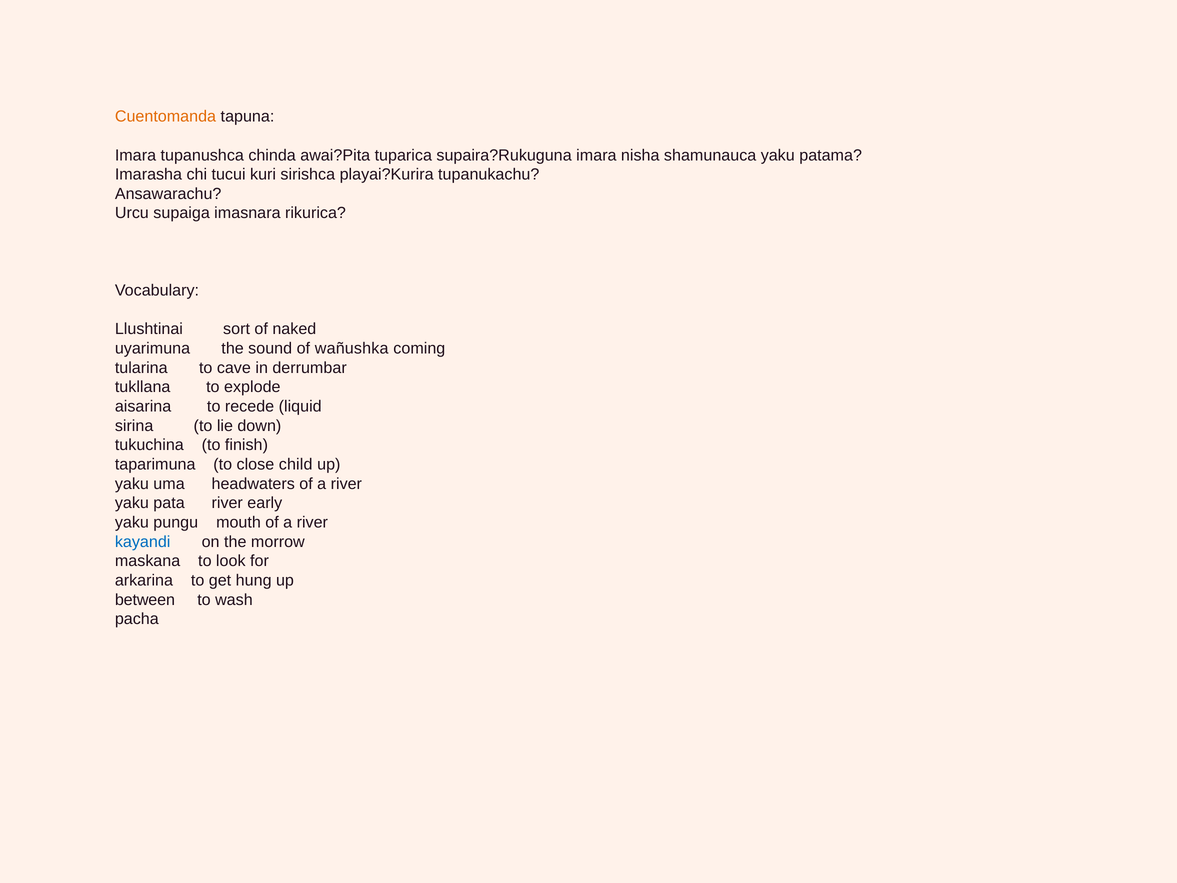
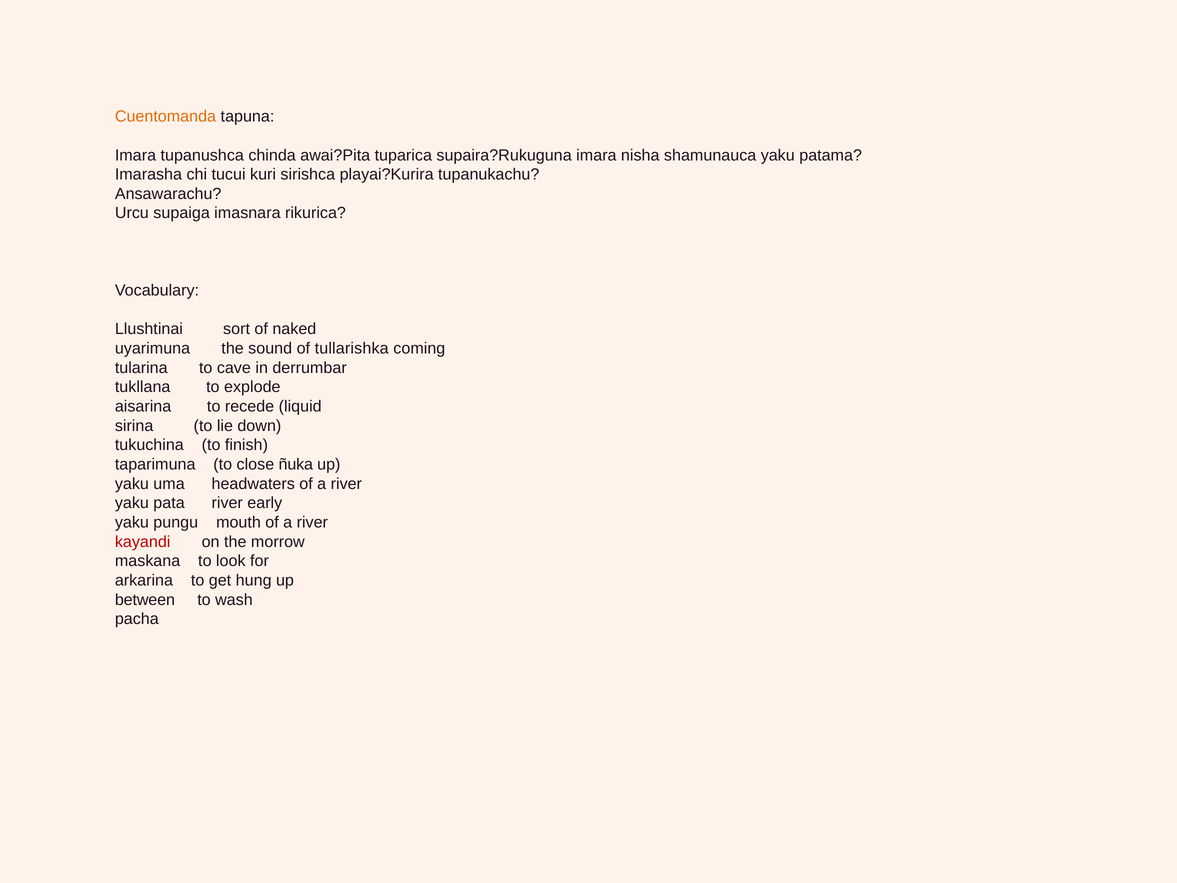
wañushka: wañushka -> tullarishka
child: child -> ñuka
kayandi colour: blue -> red
